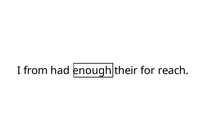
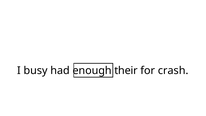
from: from -> busy
reach: reach -> crash
